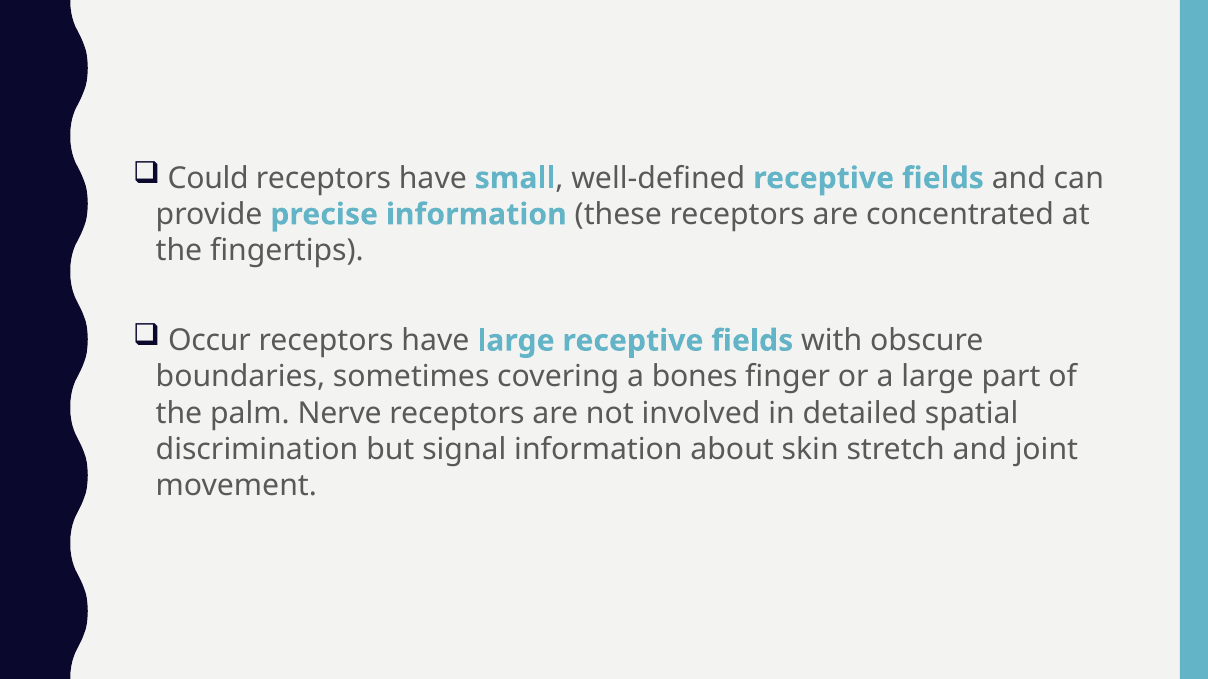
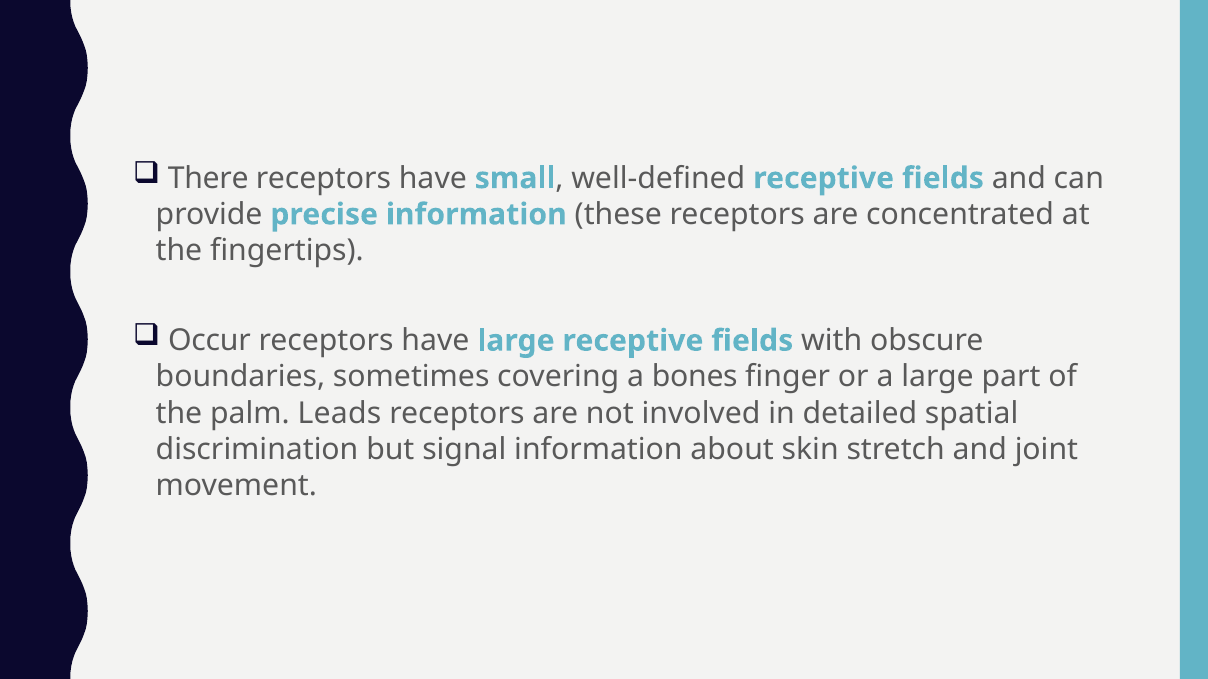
Could: Could -> There
Nerve: Nerve -> Leads
